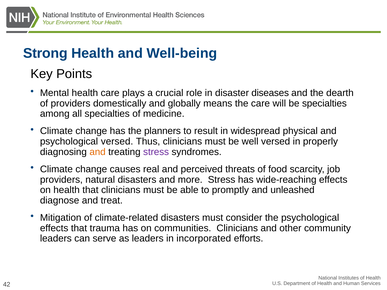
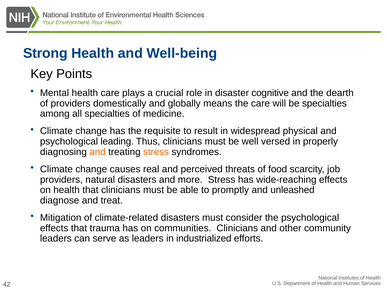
diseases: diseases -> cognitive
planners: planners -> requisite
psychological versed: versed -> leading
stress at (156, 152) colour: purple -> orange
incorporated: incorporated -> industrialized
